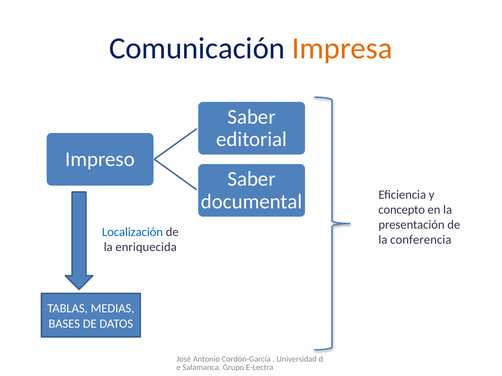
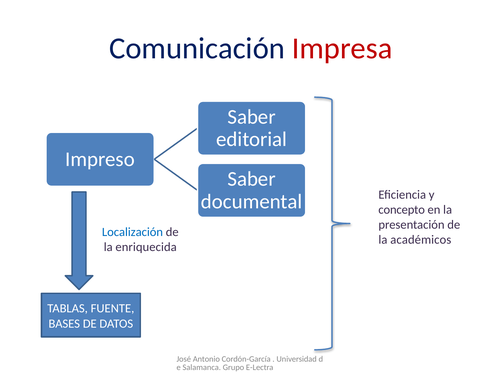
Impresa colour: orange -> red
conferencia: conferencia -> académicos
MEDIAS: MEDIAS -> FUENTE
